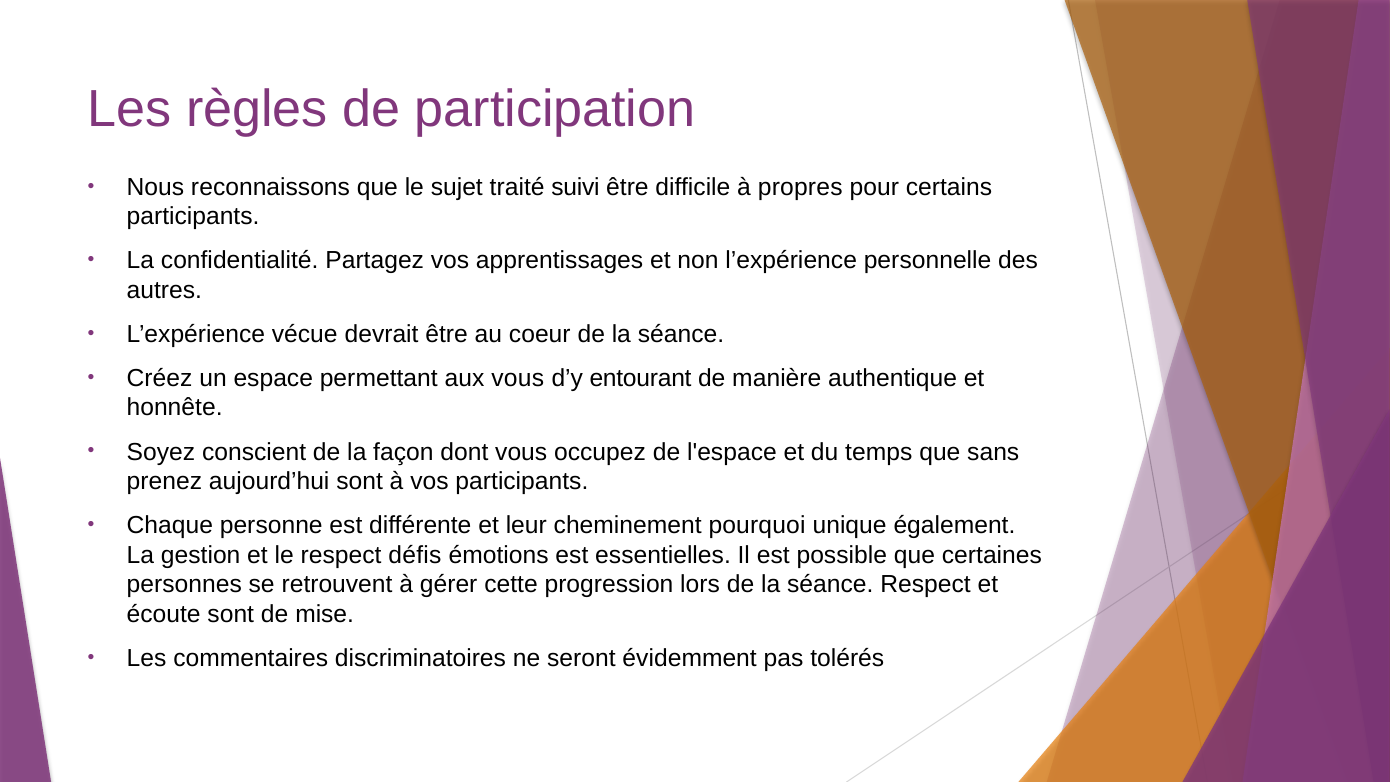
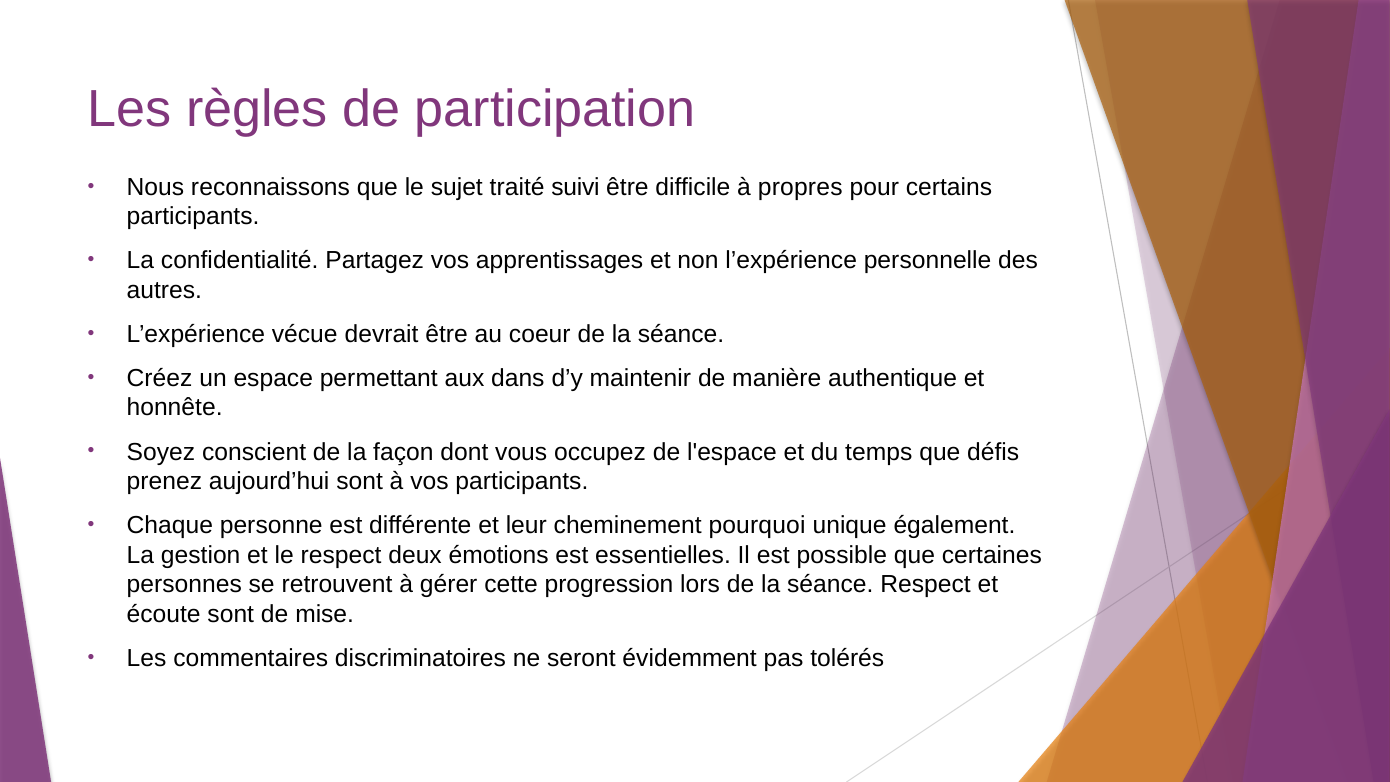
aux vous: vous -> dans
entourant: entourant -> maintenir
sans: sans -> défis
défis: défis -> deux
